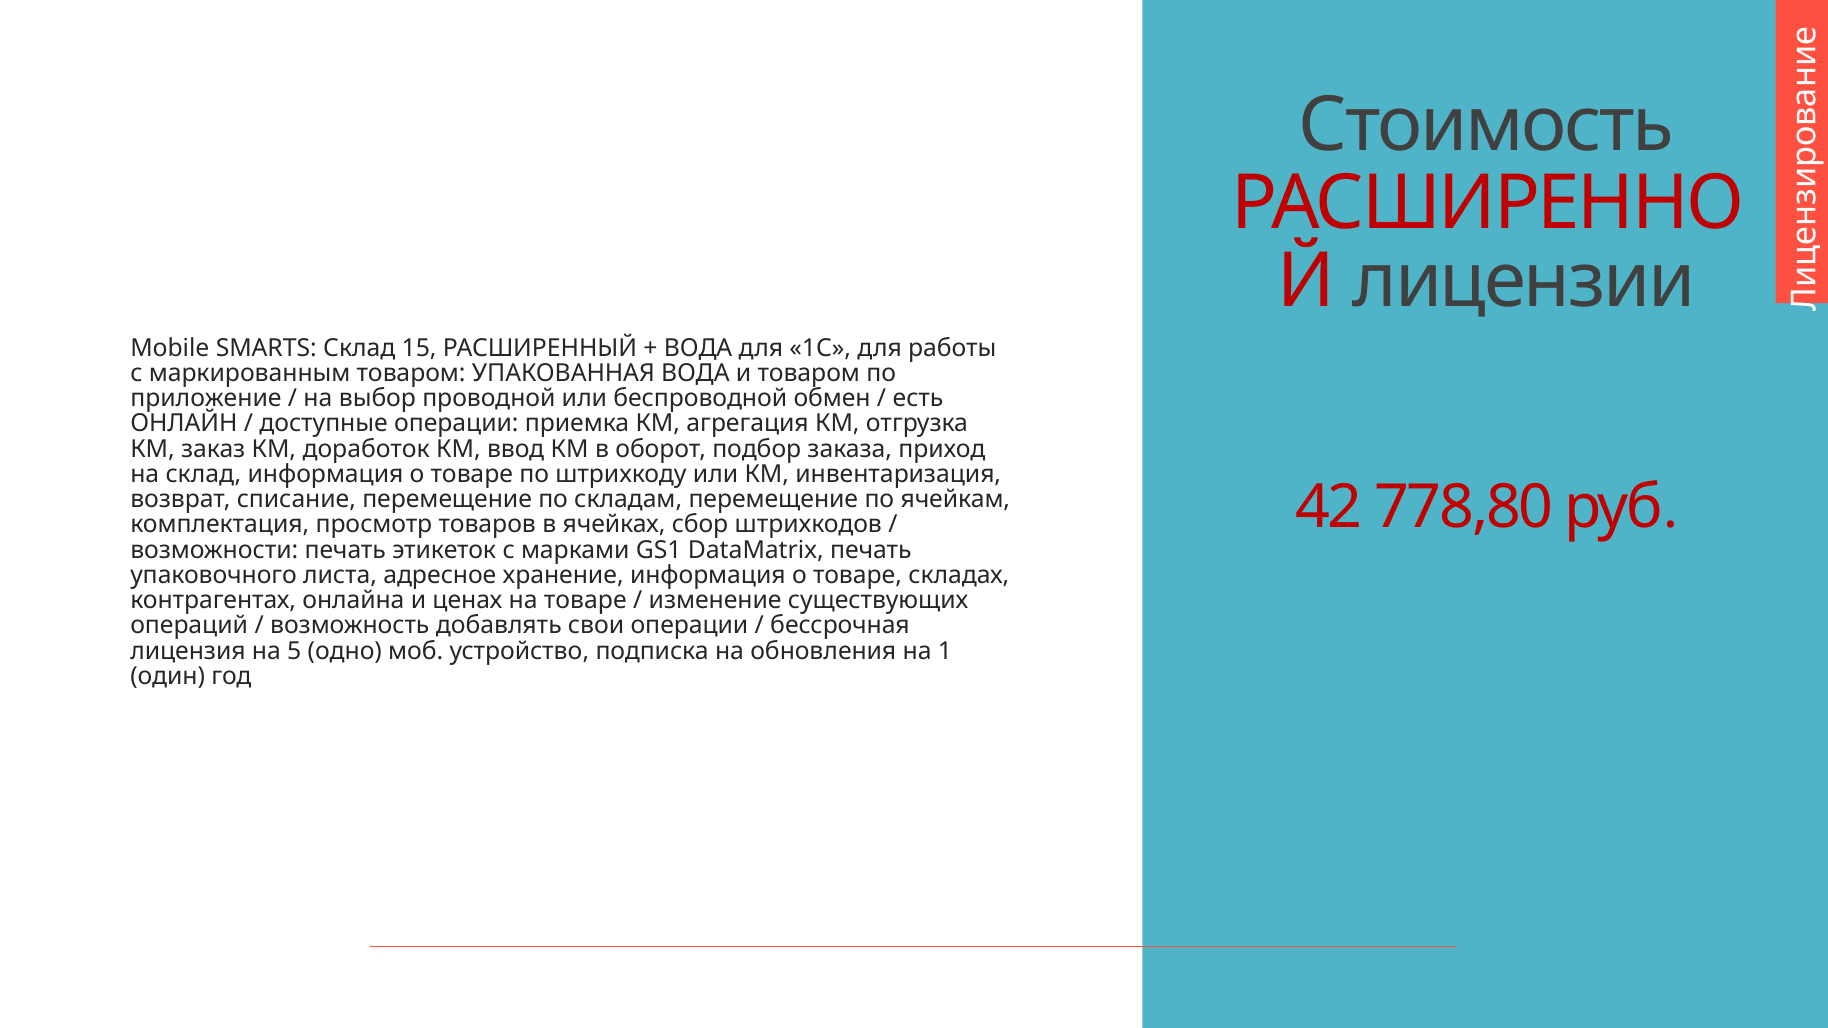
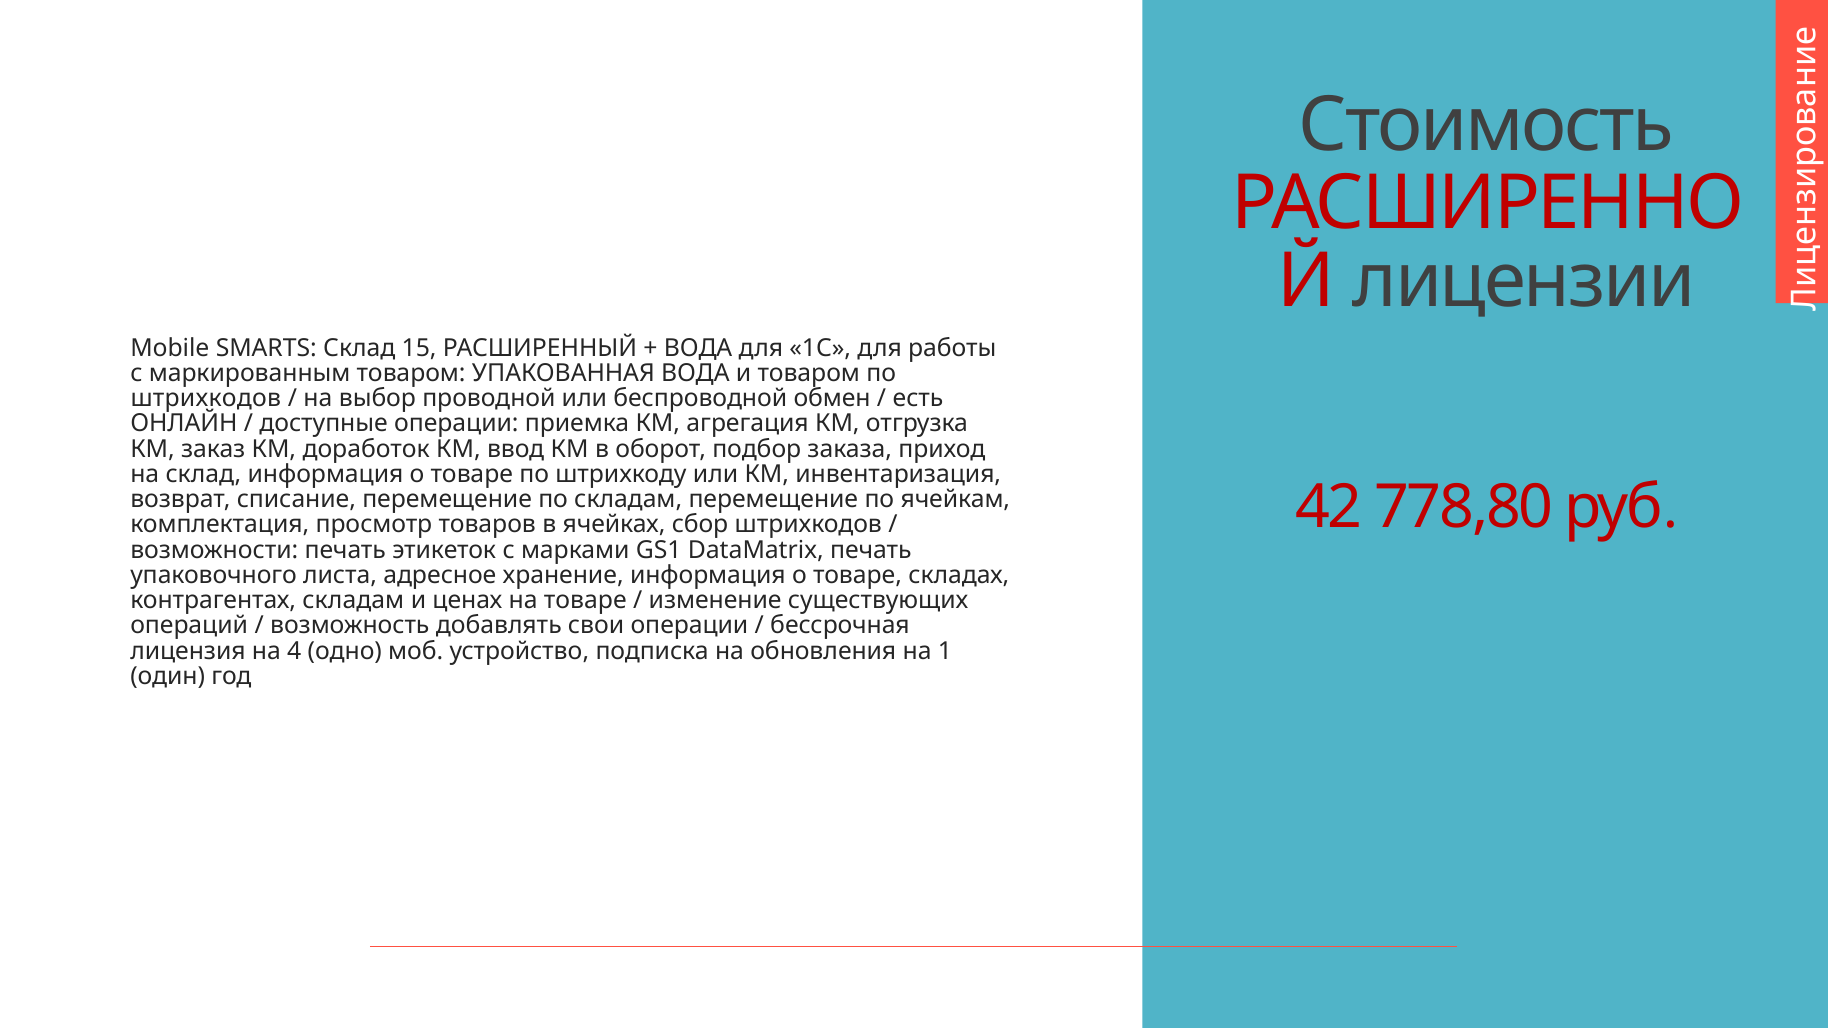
приложение at (206, 399): приложение -> штрихкодов
контрагентах онлайна: онлайна -> складам
5: 5 -> 4
